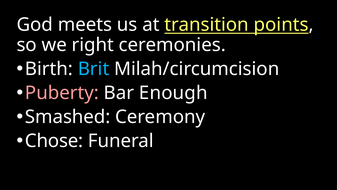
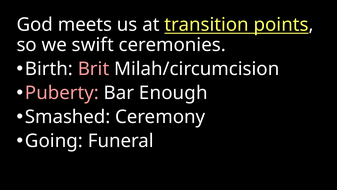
right: right -> swift
Brit colour: light blue -> pink
Chose: Chose -> Going
